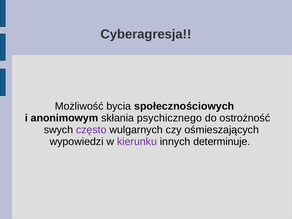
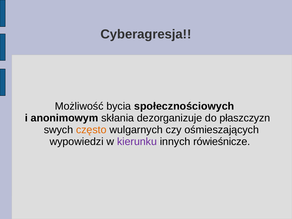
psychicznego: psychicznego -> dezorganizuje
ostrożność: ostrożność -> płaszczyzn
często colour: purple -> orange
determinuje: determinuje -> rówieśnicze
